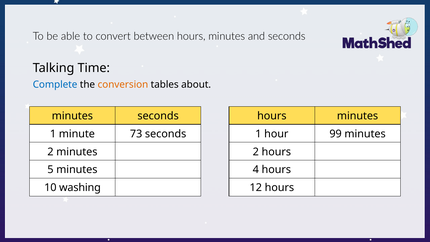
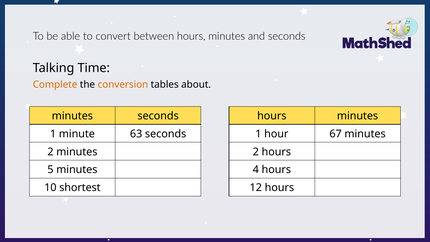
Complete colour: blue -> orange
73: 73 -> 63
99: 99 -> 67
washing: washing -> shortest
